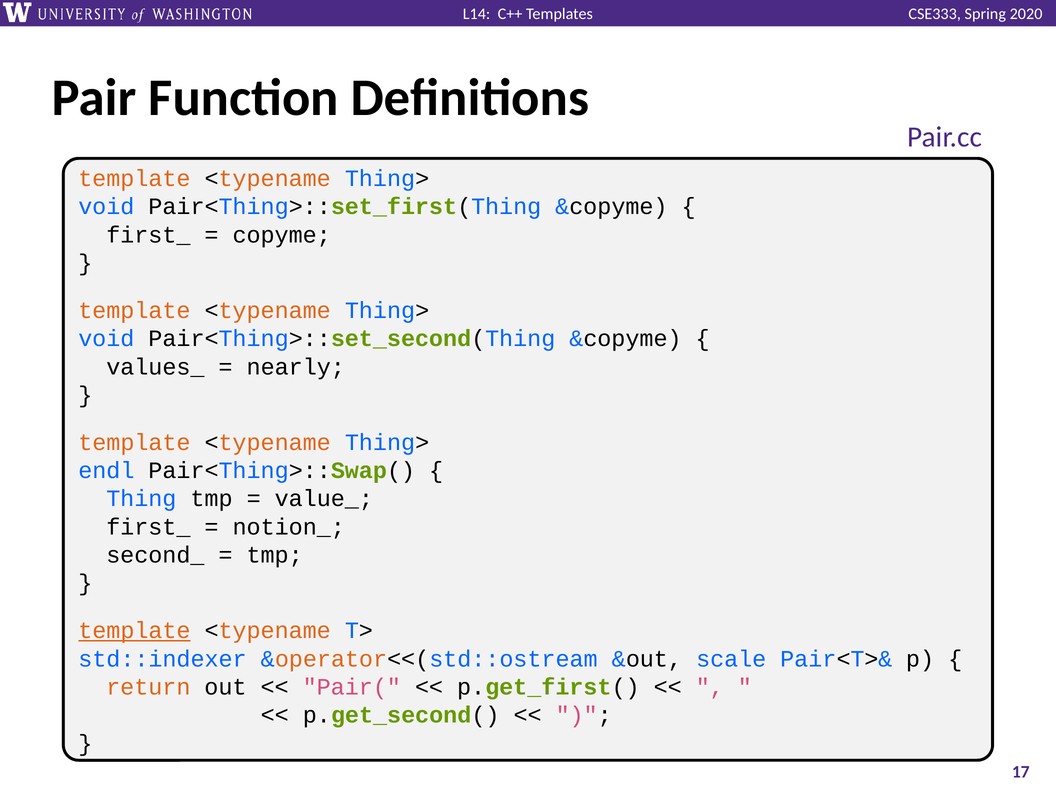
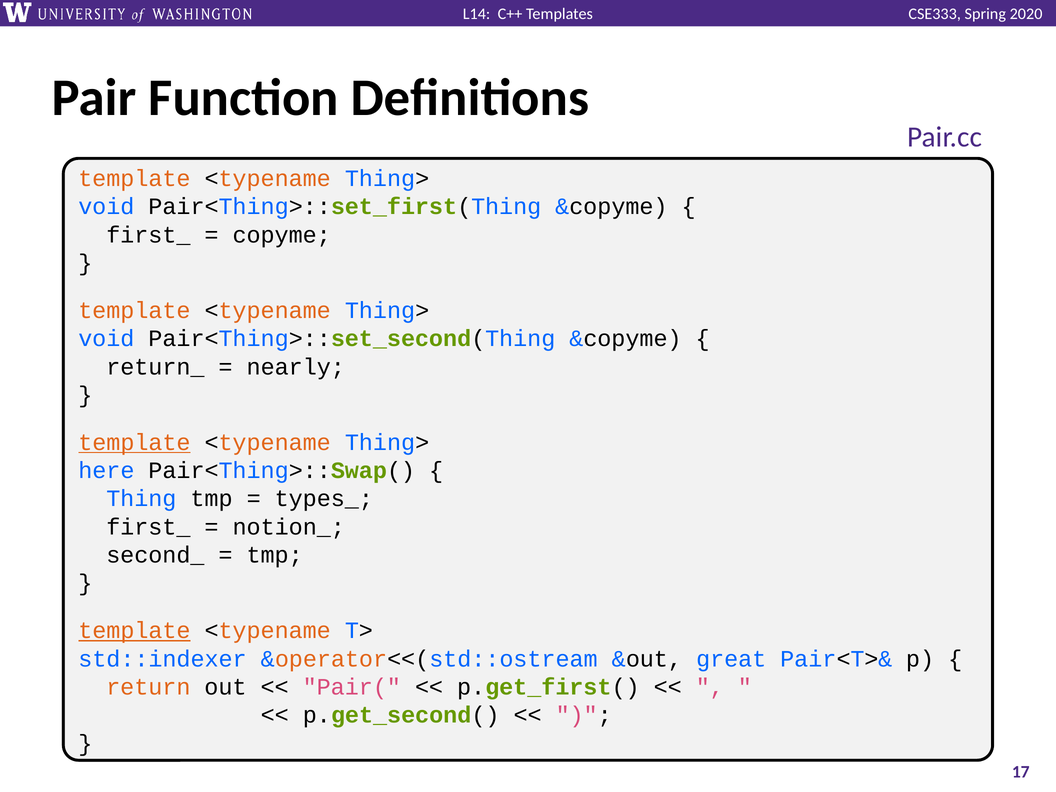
values_: values_ -> return_
template at (134, 442) underline: none -> present
endl: endl -> here
value_: value_ -> types_
scale: scale -> great
